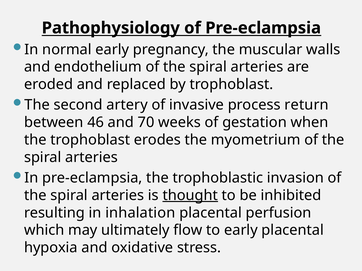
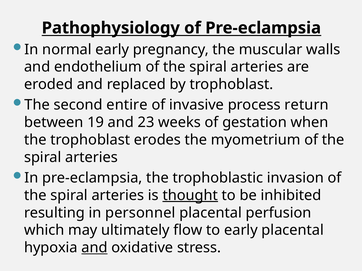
artery: artery -> entire
46: 46 -> 19
70: 70 -> 23
inhalation: inhalation -> personnel
and at (95, 248) underline: none -> present
